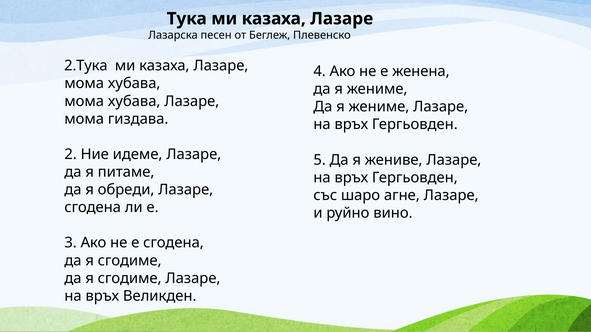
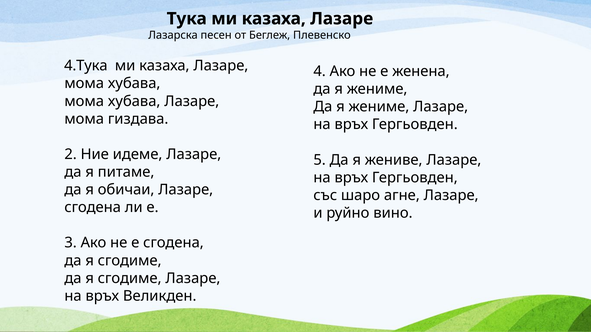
2.Тука: 2.Тука -> 4.Тука
обреди: обреди -> обичаи
